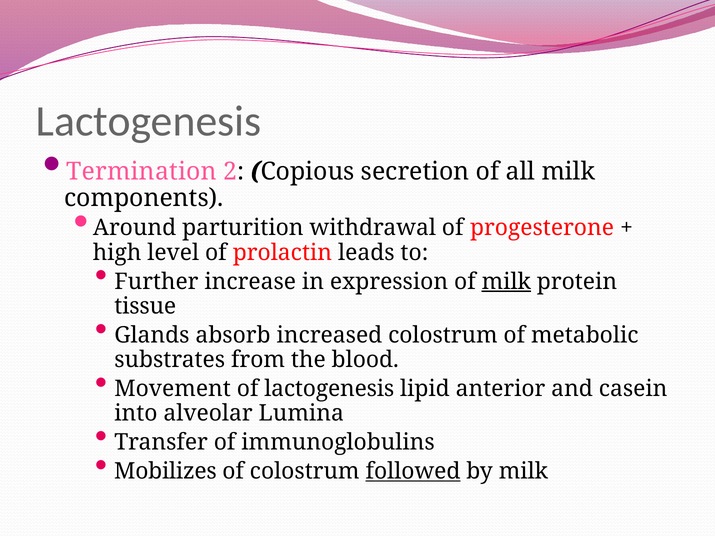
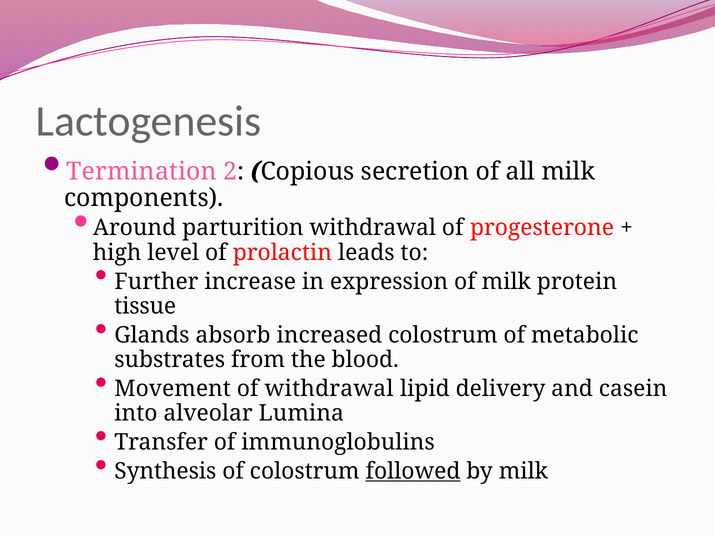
milk at (506, 282) underline: present -> none
of lactogenesis: lactogenesis -> withdrawal
anterior: anterior -> delivery
Mobilizes: Mobilizes -> Synthesis
